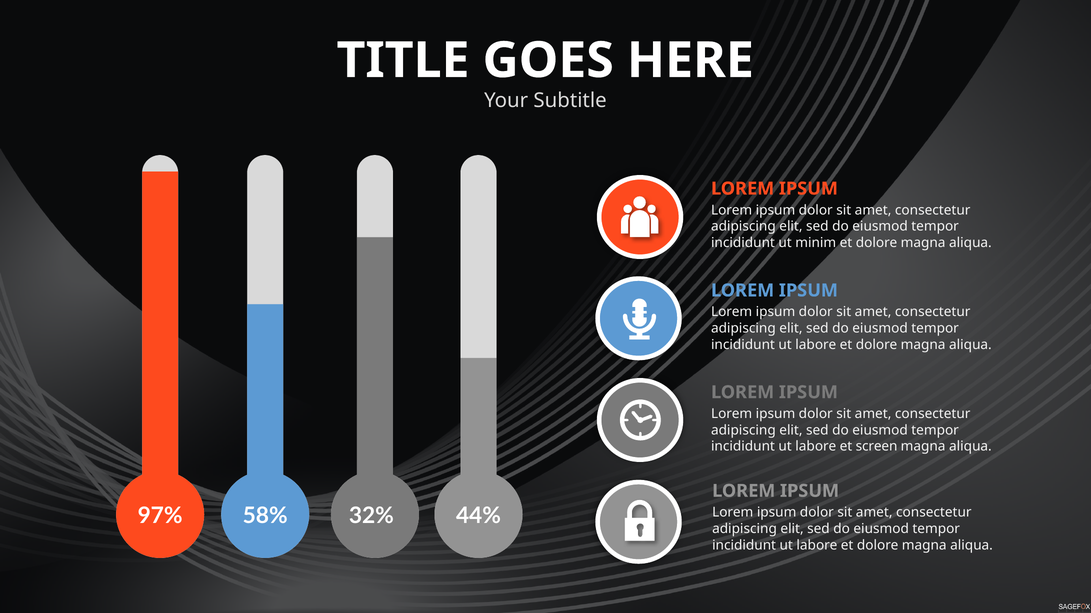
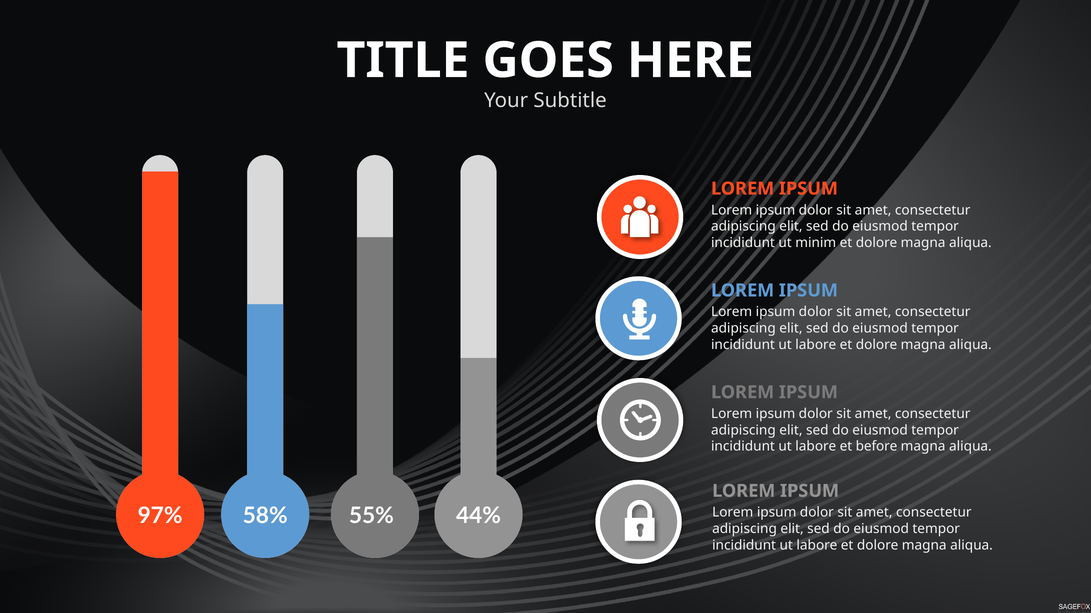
screen: screen -> before
32%: 32% -> 55%
